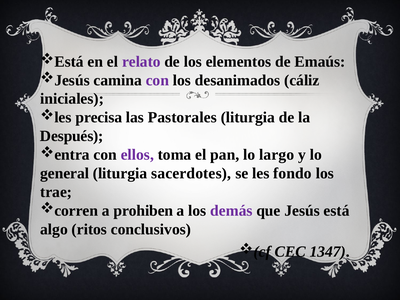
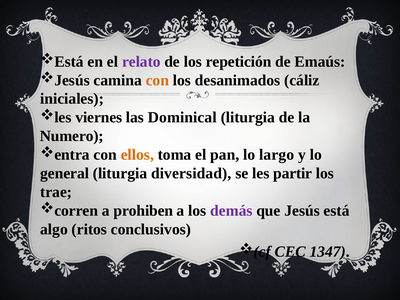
elementos: elementos -> repetición
con at (157, 80) colour: purple -> orange
precisa: precisa -> viernes
Pastorales: Pastorales -> Dominical
Después: Después -> Numero
ellos colour: purple -> orange
sacerdotes: sacerdotes -> diversidad
fondo: fondo -> partir
